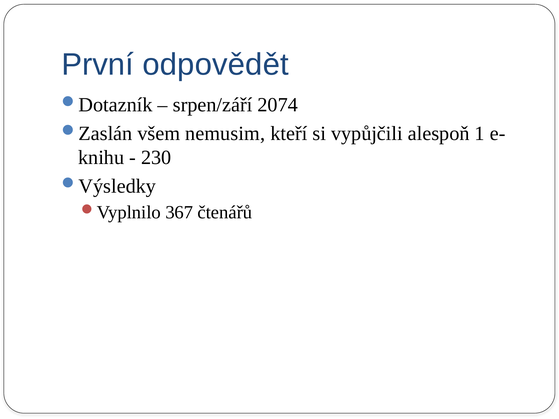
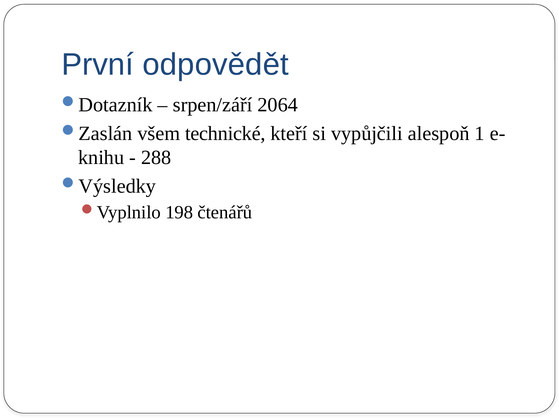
2074: 2074 -> 2064
nemusim: nemusim -> technické
230: 230 -> 288
367: 367 -> 198
